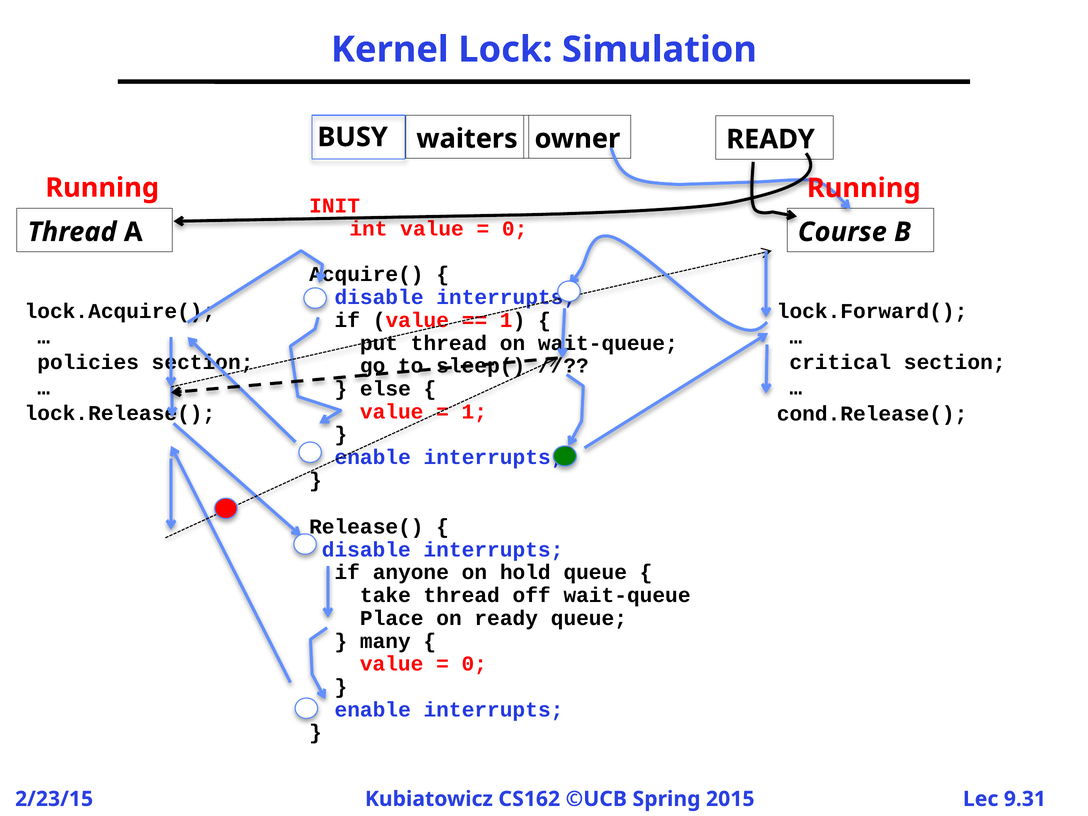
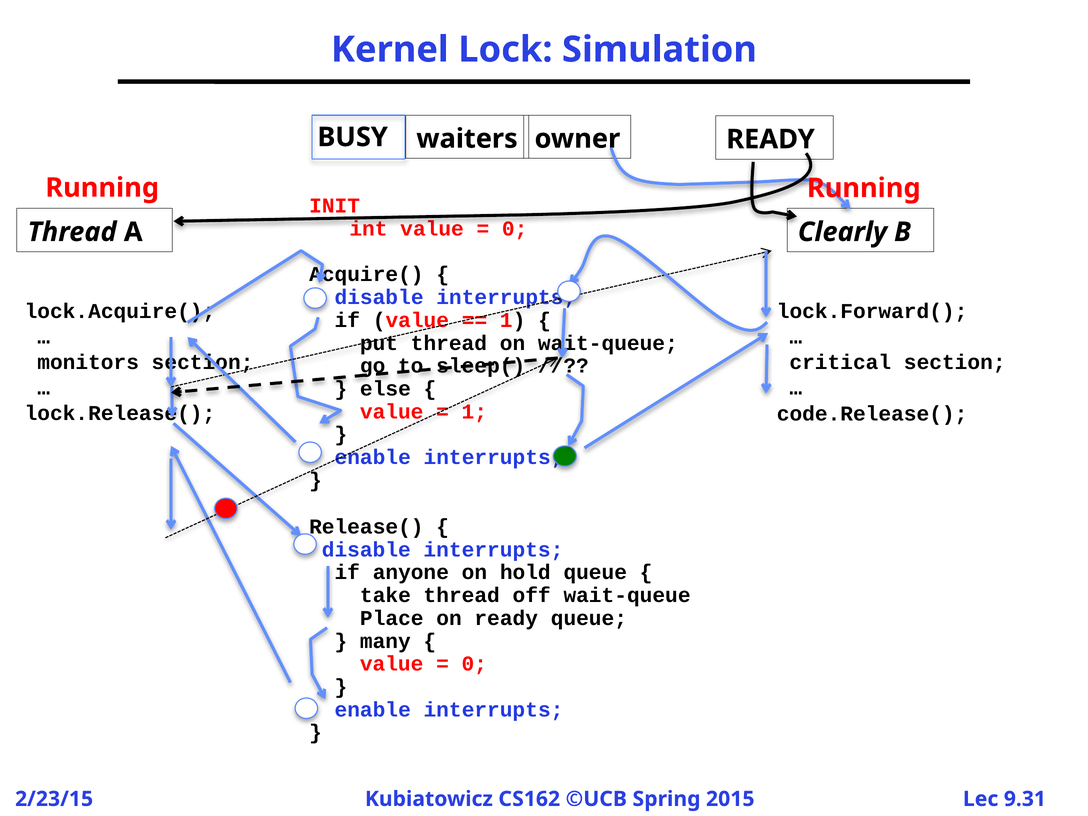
Course: Course -> Clearly
policies: policies -> monitors
cond.Release(: cond.Release( -> code.Release(
